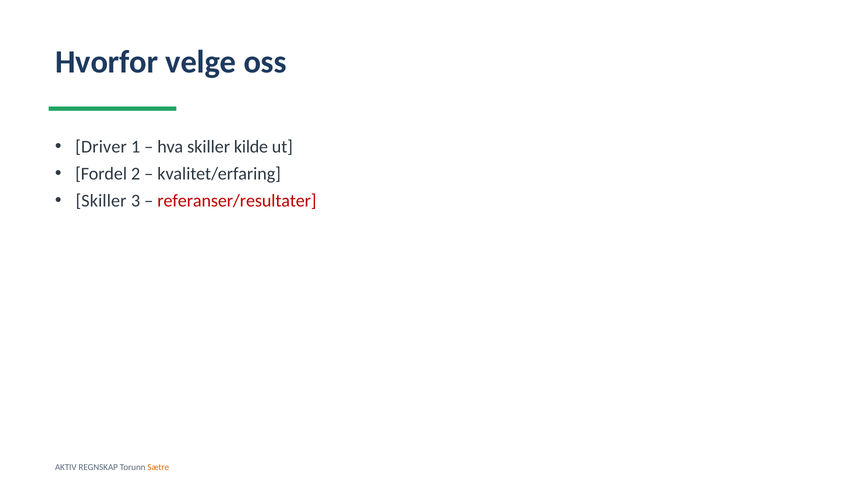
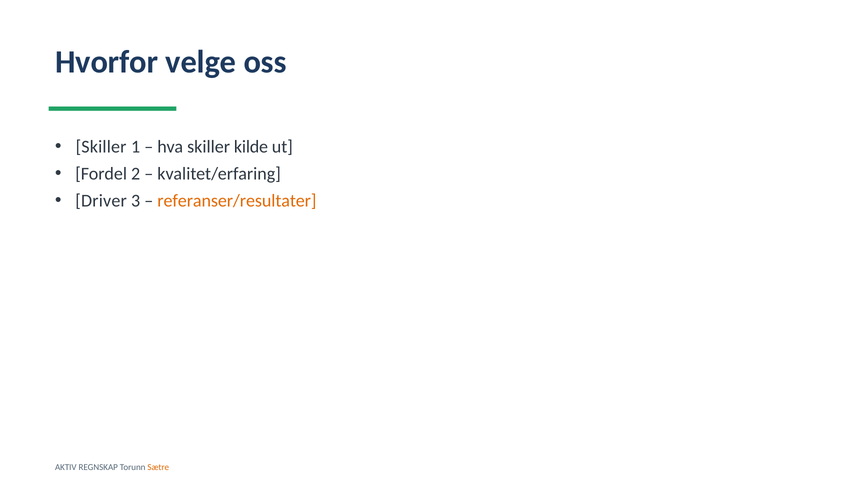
Driver at (101, 147): Driver -> Skiller
Skiller at (101, 201): Skiller -> Driver
referanser/resultater colour: red -> orange
